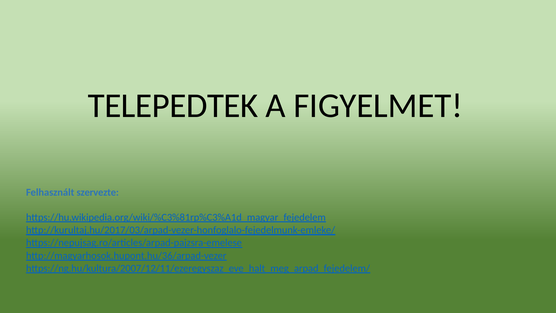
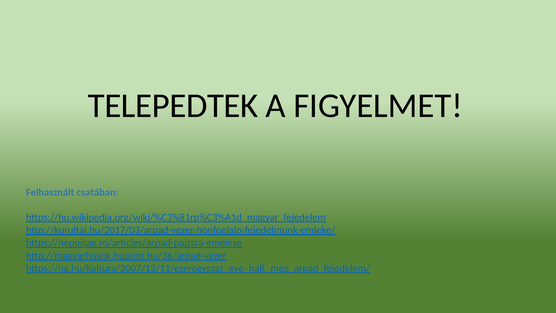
szervezte: szervezte -> csatában
